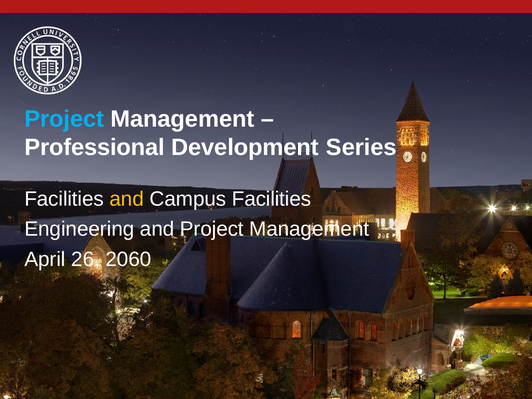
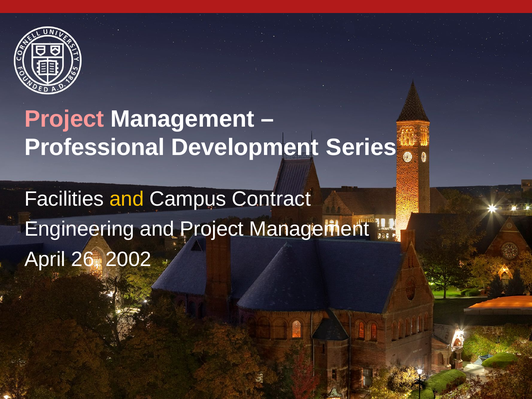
Project at (64, 119) colour: light blue -> pink
Campus Facilities: Facilities -> Contract
2060: 2060 -> 2002
